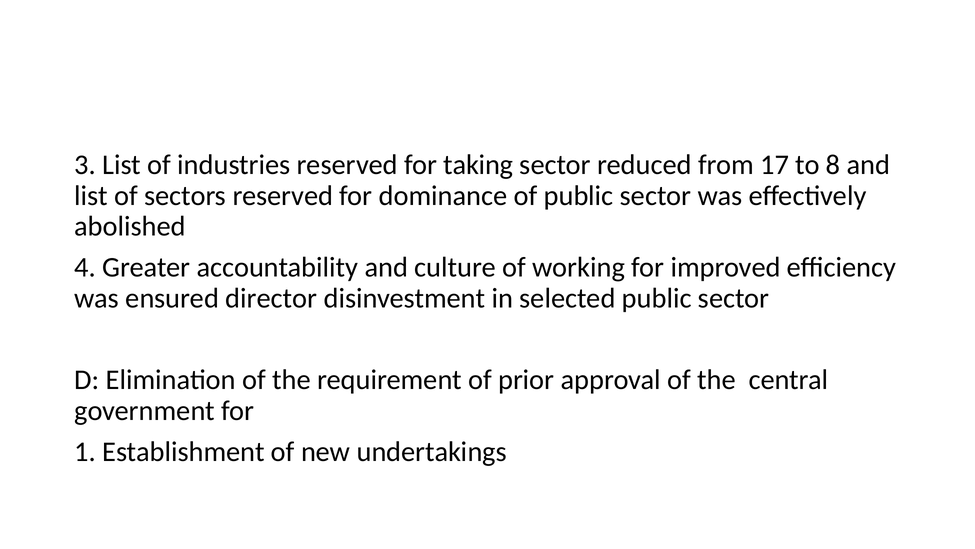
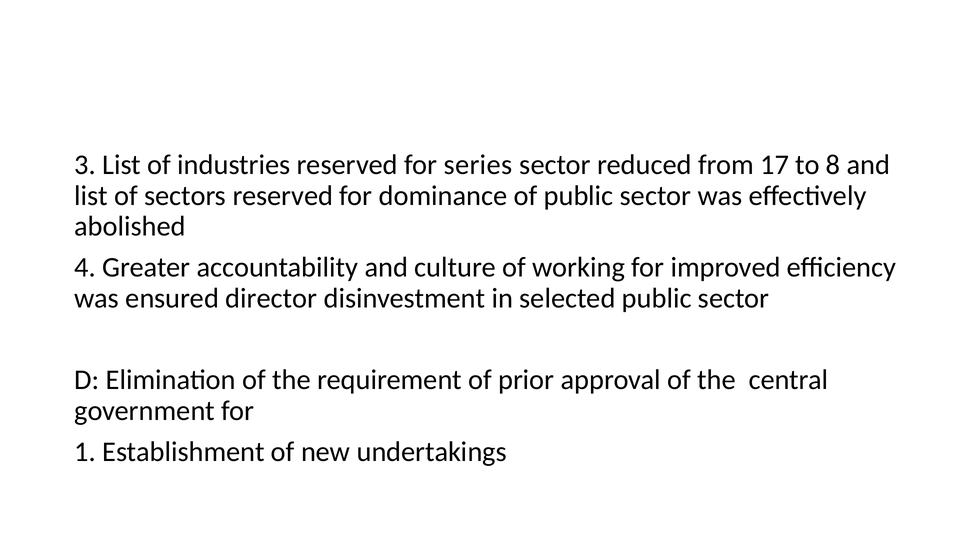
taking: taking -> series
